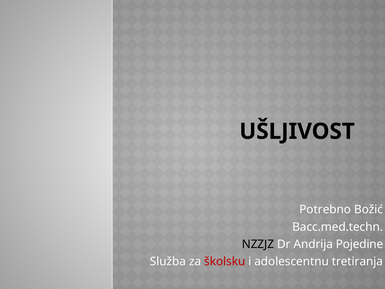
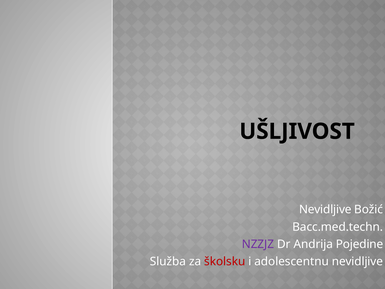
Potrebno at (325, 209): Potrebno -> Nevidljive
NZZJZ colour: black -> purple
adolescentnu tretiranja: tretiranja -> nevidljive
